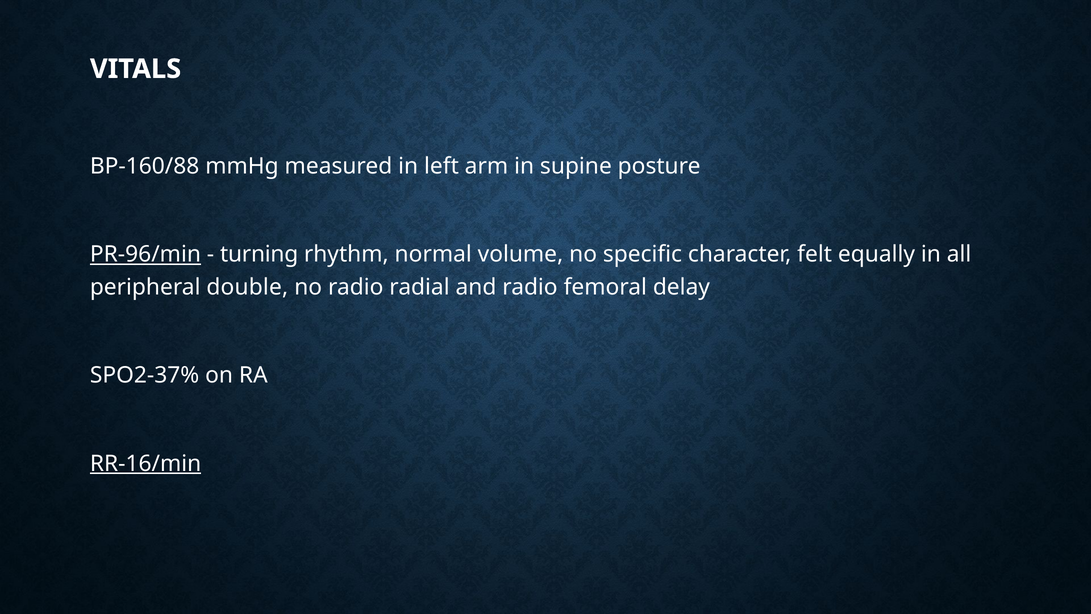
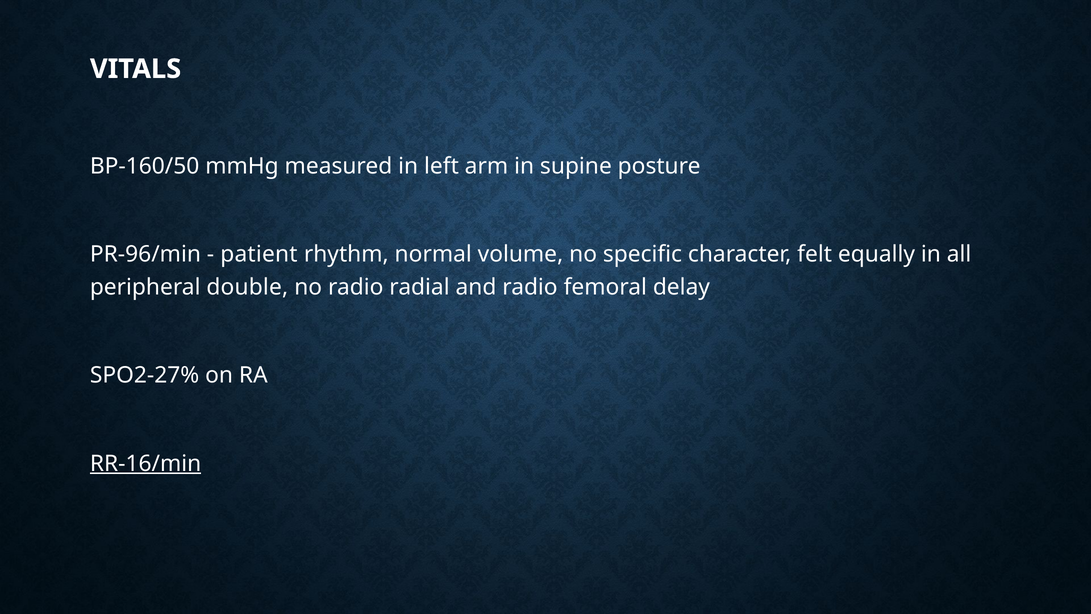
BP-160/88: BP-160/88 -> BP-160/50
PR-96/min underline: present -> none
turning: turning -> patient
SPO2-37%: SPO2-37% -> SPO2-27%
